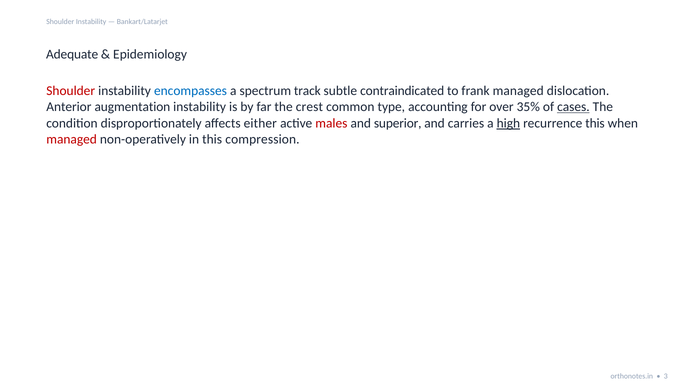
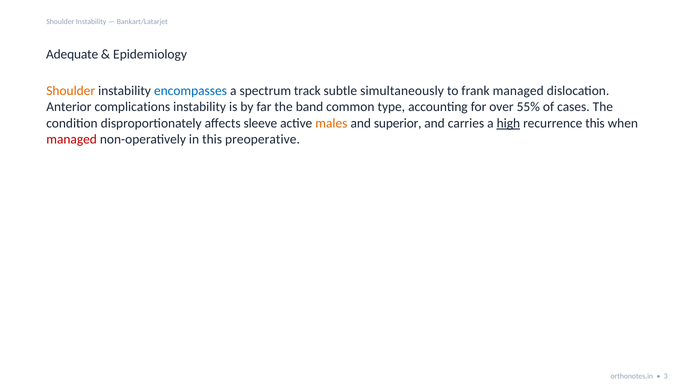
Shoulder at (71, 91) colour: red -> orange
contraindicated: contraindicated -> simultaneously
augmentation: augmentation -> complications
crest: crest -> band
35%: 35% -> 55%
cases underline: present -> none
either: either -> sleeve
males colour: red -> orange
compression: compression -> preoperative
